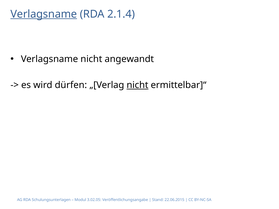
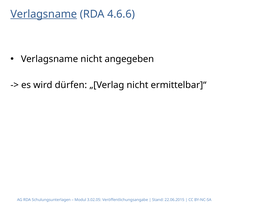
2.1.4: 2.1.4 -> 4.6.6
angewandt: angewandt -> angegeben
nicht at (137, 85) underline: present -> none
